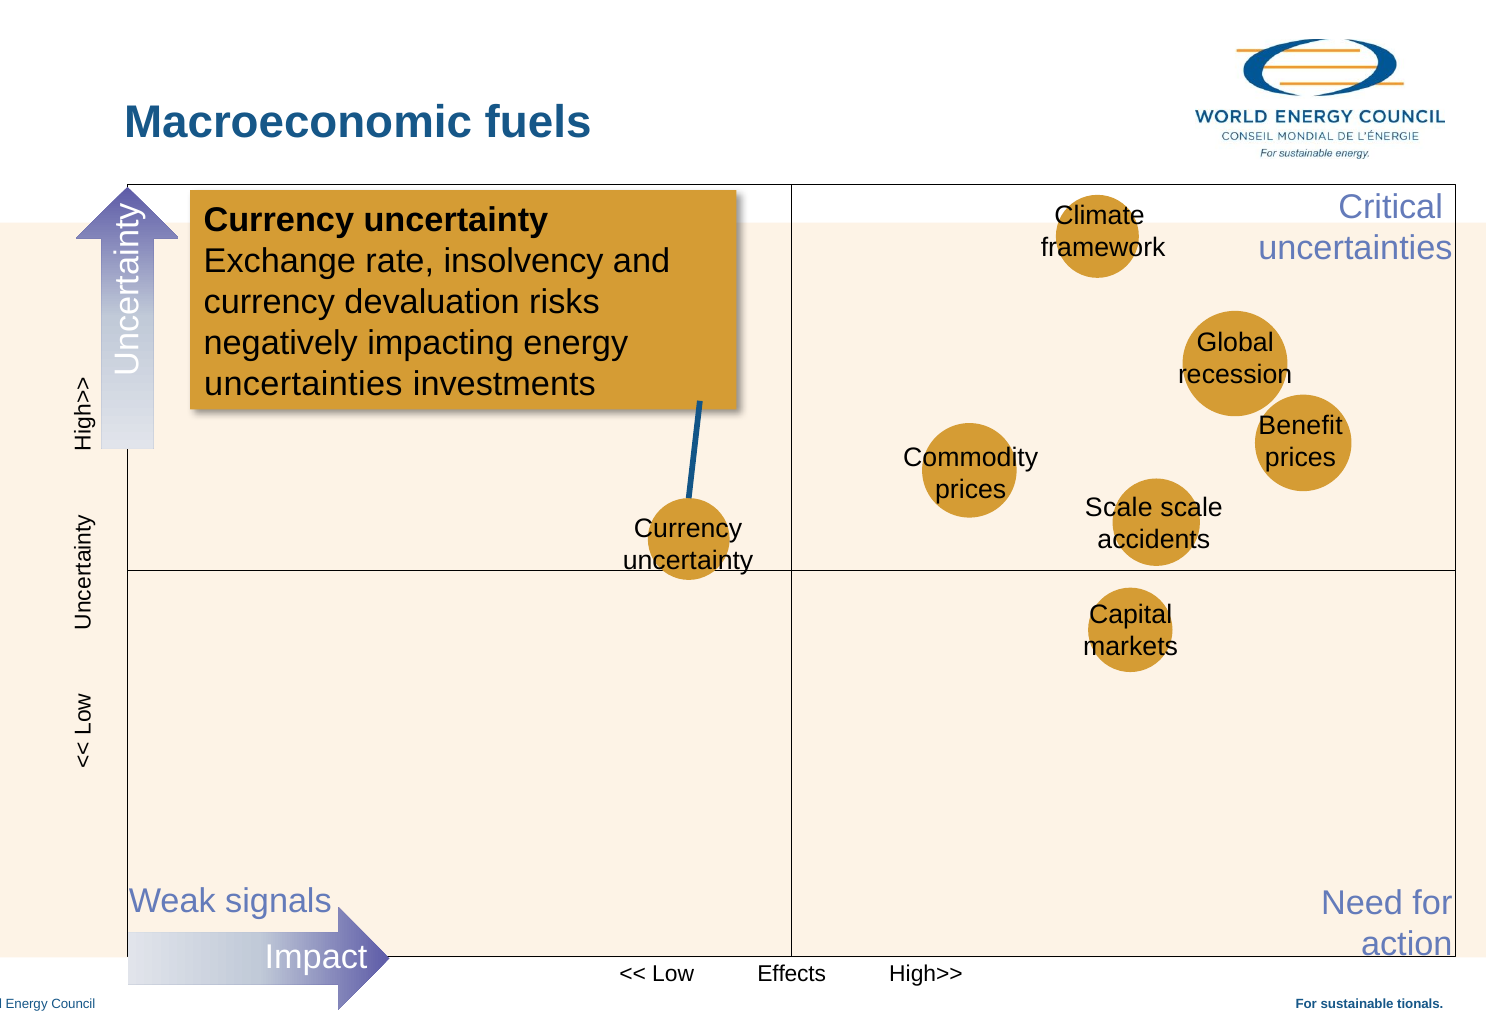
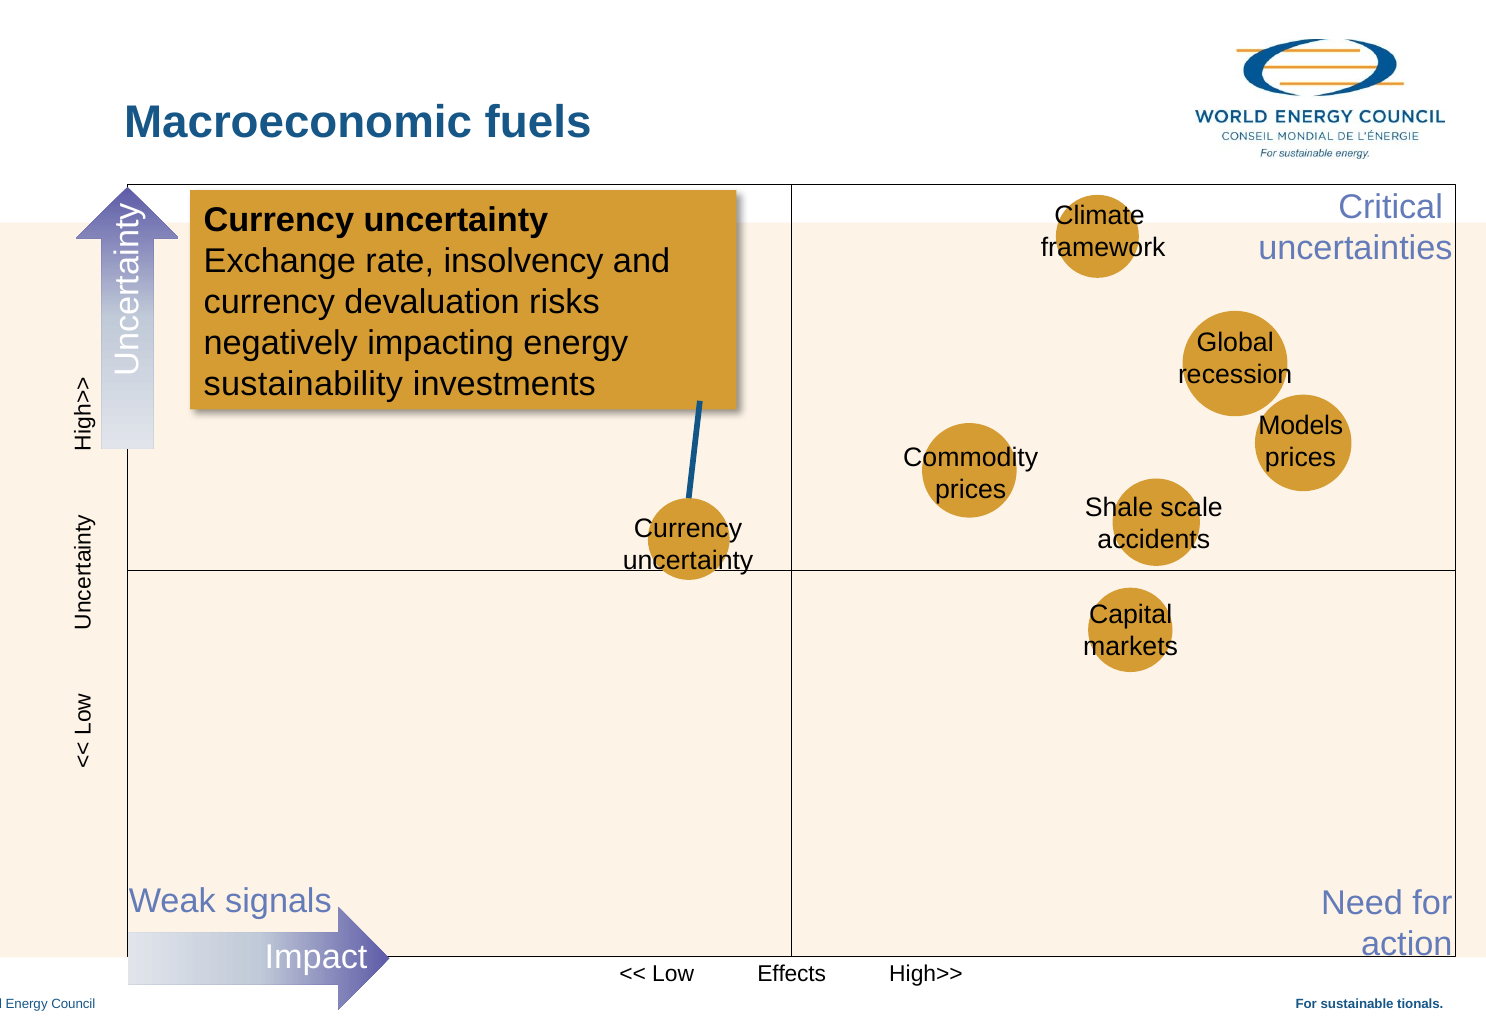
uncertainties at (303, 384): uncertainties -> sustainability
Benefit: Benefit -> Models
Scale at (1119, 508): Scale -> Shale
